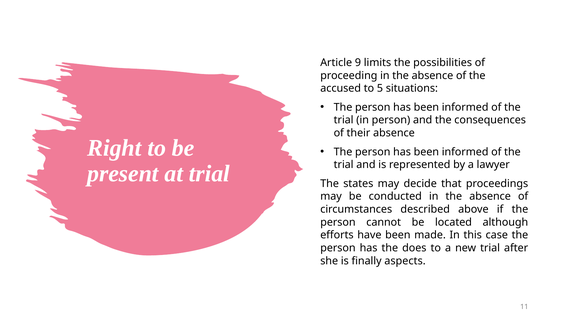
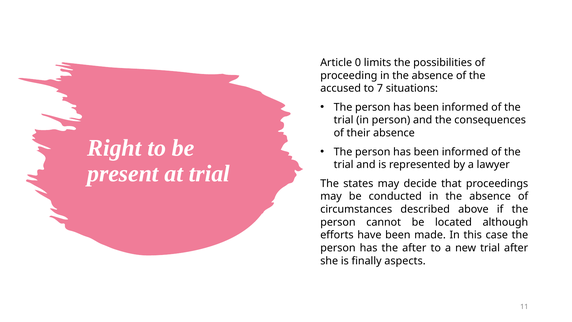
9: 9 -> 0
5: 5 -> 7
the does: does -> after
